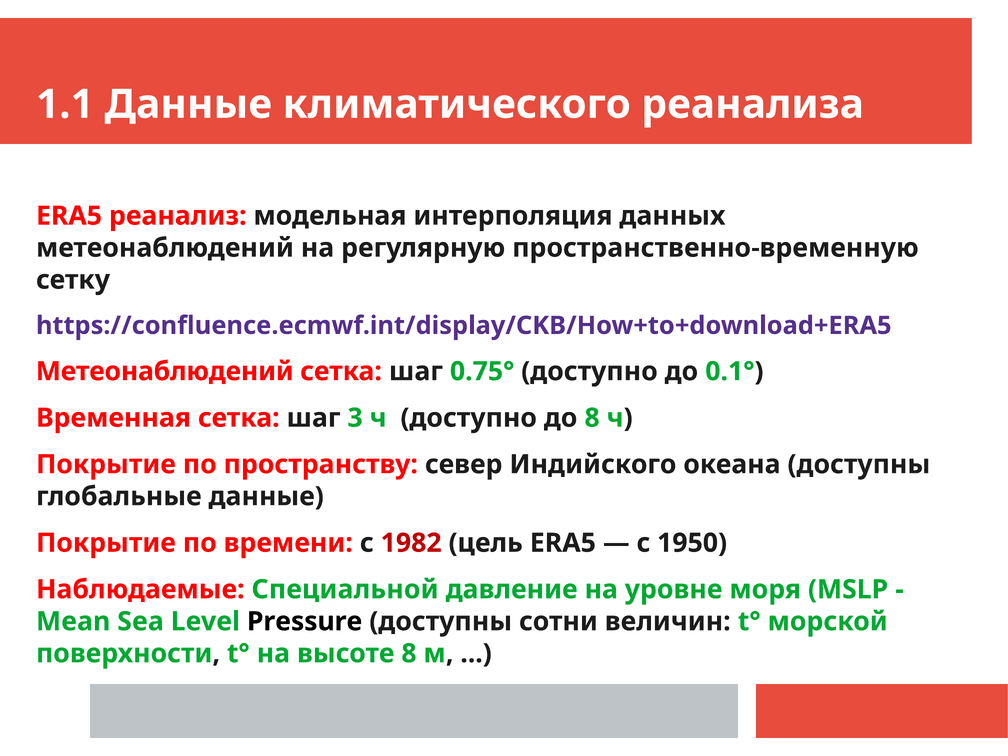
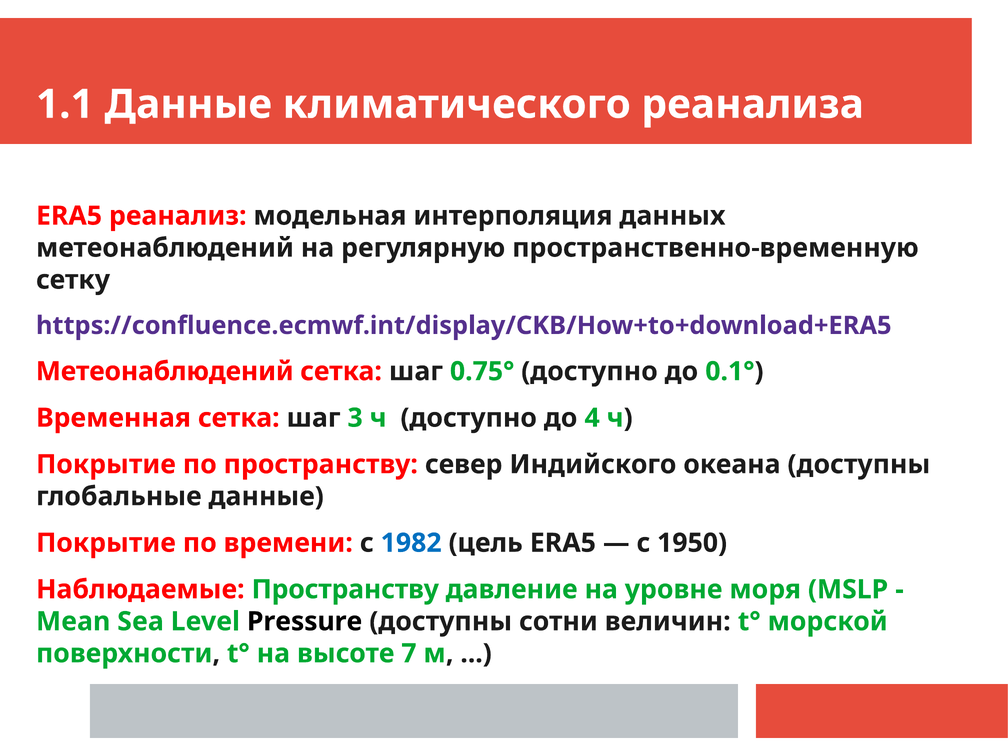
до 8: 8 -> 4
1982 colour: red -> blue
Наблюдаемые Специальной: Специальной -> Пространству
высоте 8: 8 -> 7
